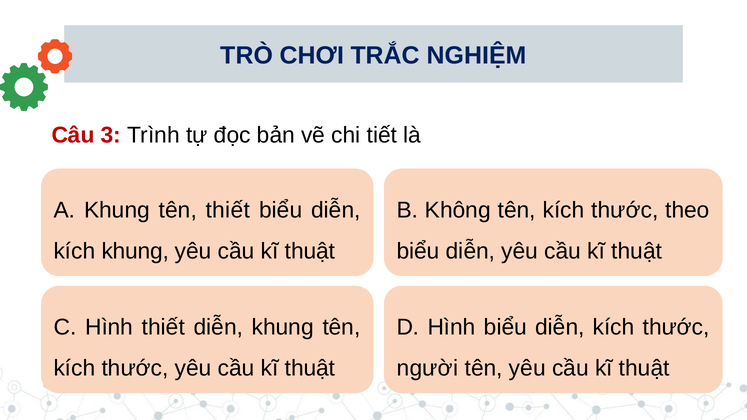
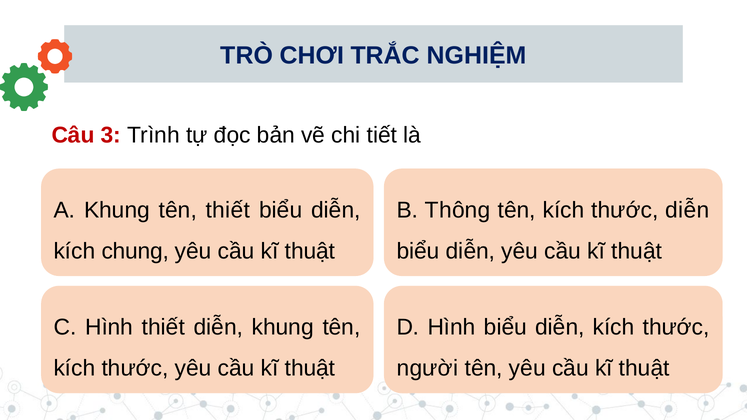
Không: Không -> Thông
thước theo: theo -> diễn
kích khung: khung -> chung
